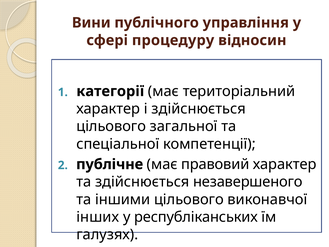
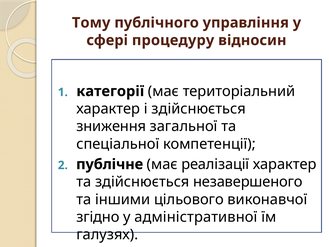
Вини: Вини -> Тому
цільового at (111, 126): цільового -> зниження
правовий: правовий -> реалізації
інших: інших -> згідно
республіканських: республіканських -> адміністративної
